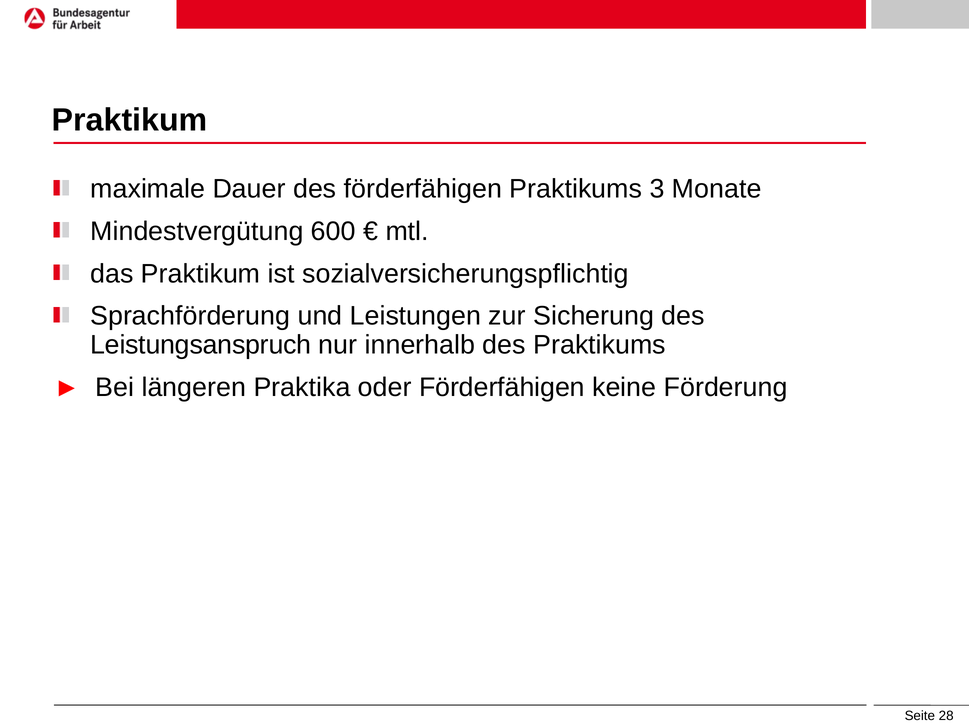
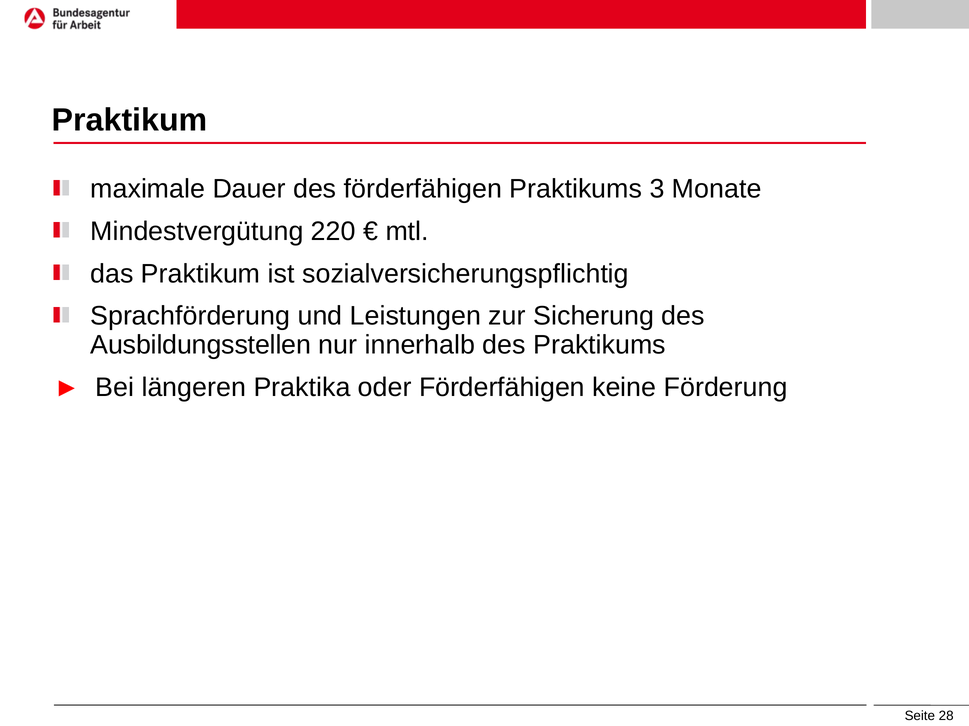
600: 600 -> 220
Leistungsanspruch: Leistungsanspruch -> Ausbildungsstellen
